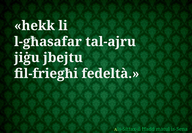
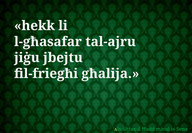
fedeltà: fedeltà -> għalija
